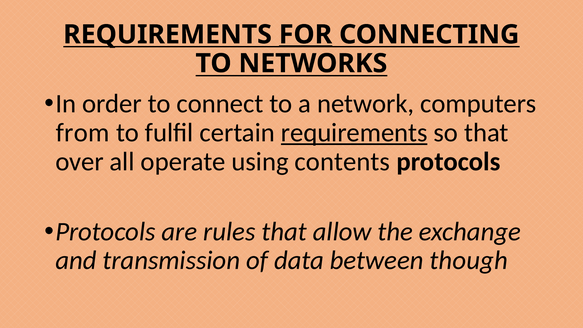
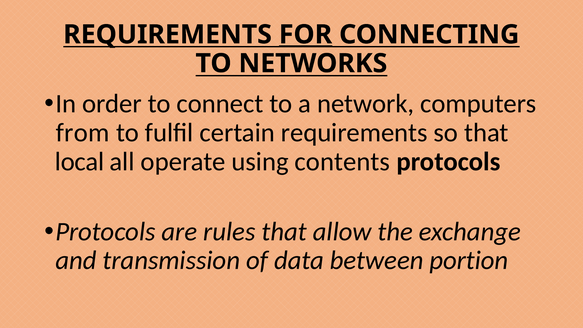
requirements at (354, 133) underline: present -> none
over: over -> local
though: though -> portion
